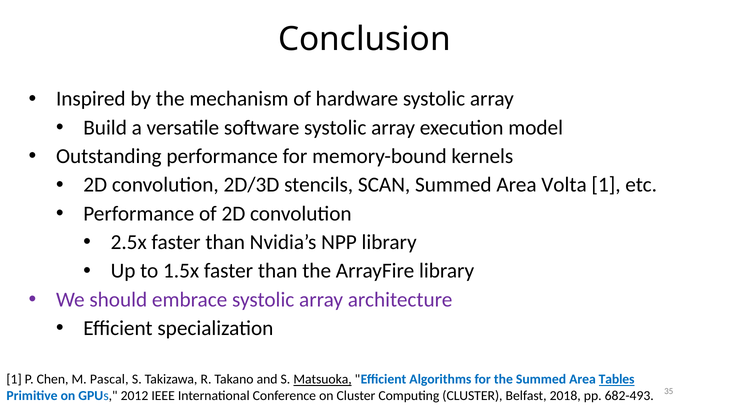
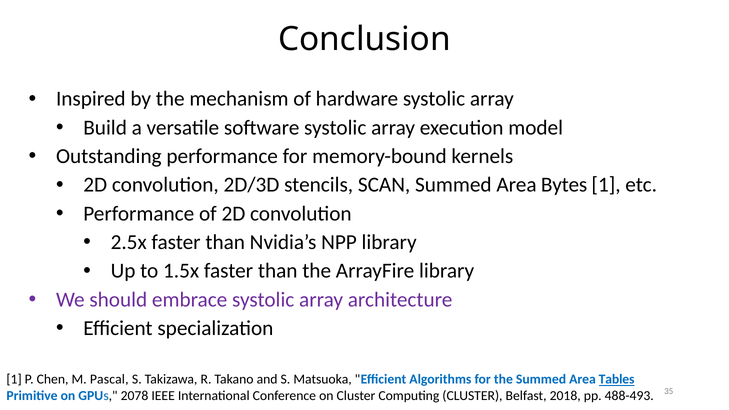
Volta: Volta -> Bytes
Matsuoka underline: present -> none
2012: 2012 -> 2078
682-493: 682-493 -> 488-493
